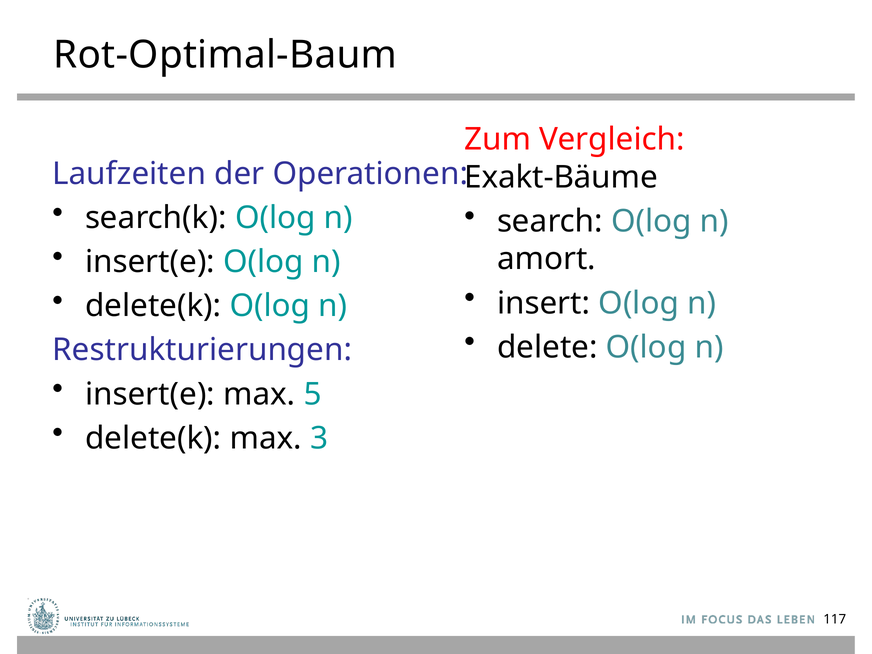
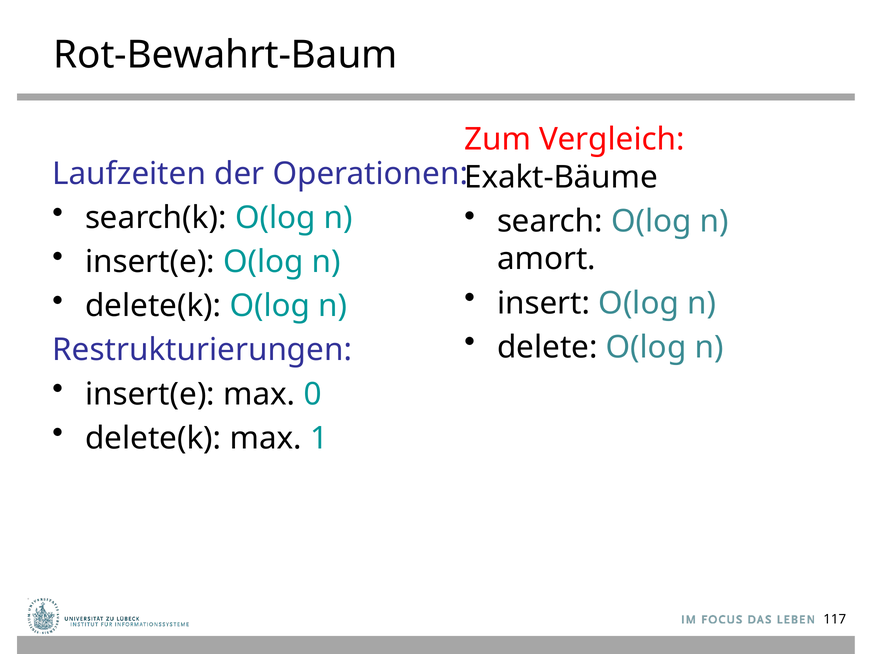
Rot-Optimal-Baum: Rot-Optimal-Baum -> Rot-Bewahrt-Baum
5: 5 -> 0
3: 3 -> 1
